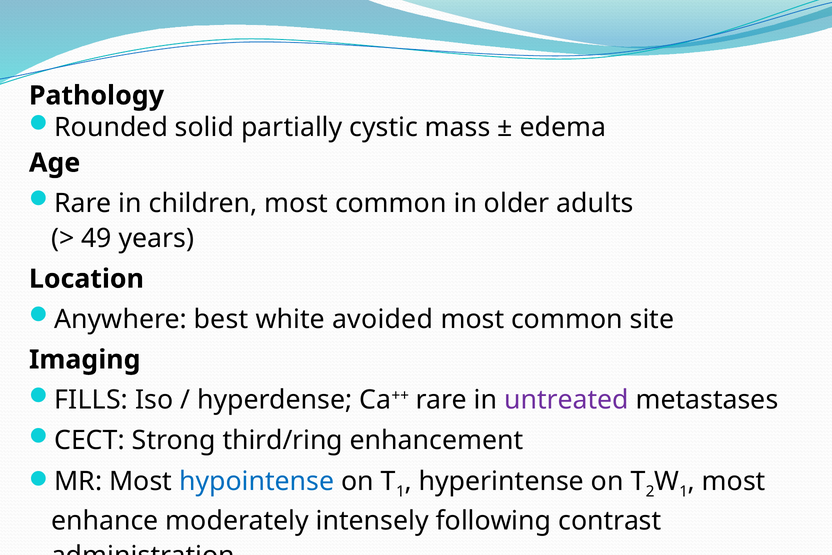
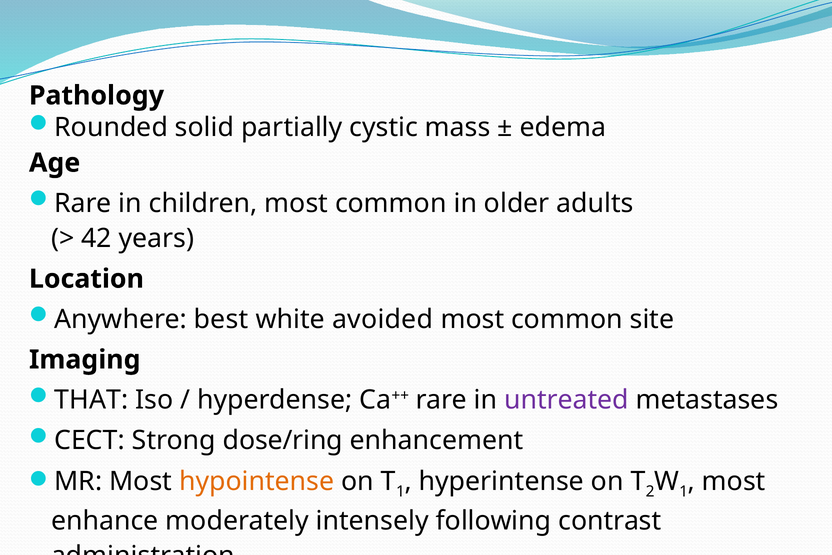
49: 49 -> 42
FILLS: FILLS -> THAT
third/ring: third/ring -> dose/ring
hypointense colour: blue -> orange
